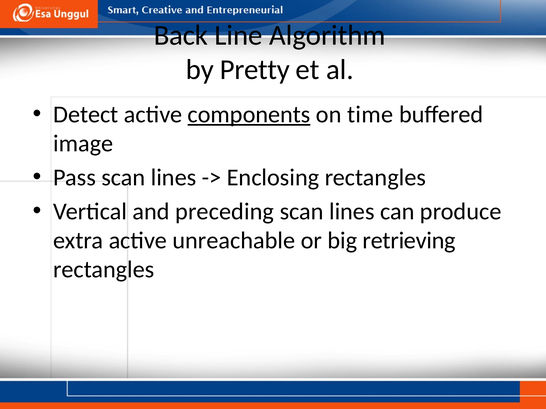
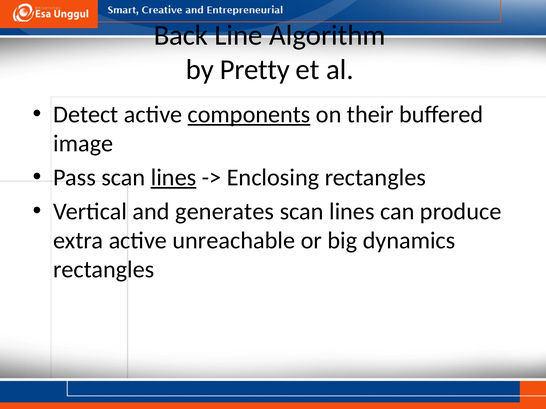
time: time -> their
lines at (174, 178) underline: none -> present
preceding: preceding -> generates
retrieving: retrieving -> dynamics
